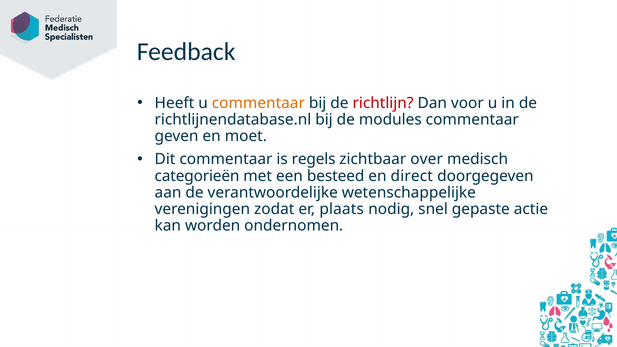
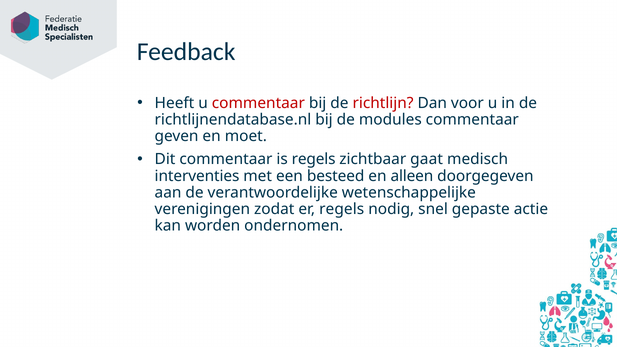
commentaar at (258, 103) colour: orange -> red
over: over -> gaat
categorieën: categorieën -> interventies
direct: direct -> alleen
er plaats: plaats -> regels
